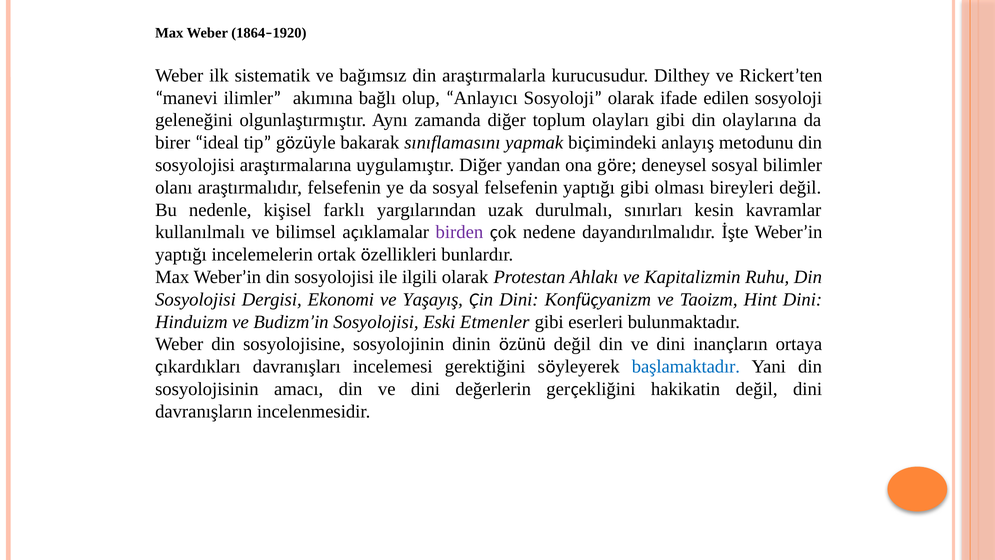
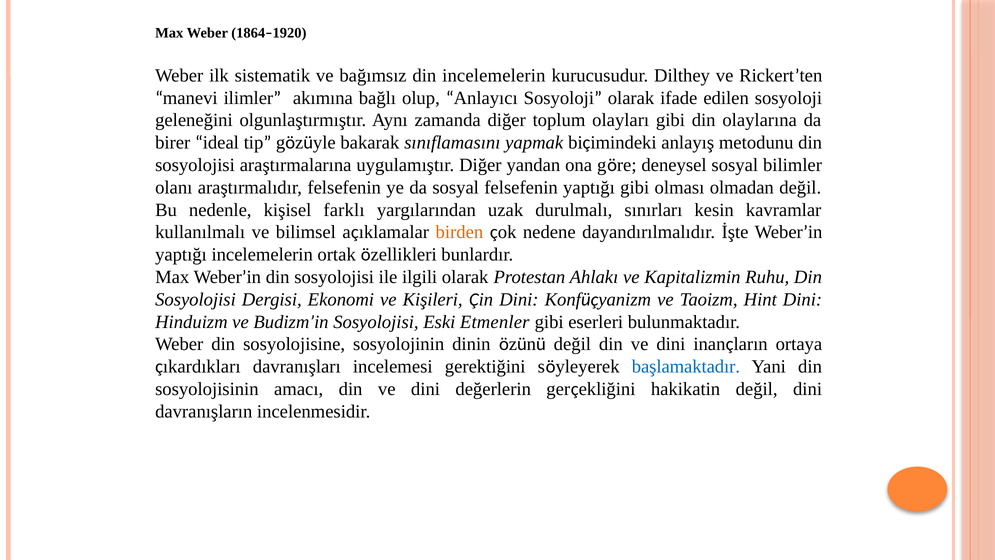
din araştırmalarla: araştırmalarla -> incelemelerin
bireyleri: bireyleri -> olmadan
birden colour: purple -> orange
Yaşayış: Yaşayış -> Kişileri
